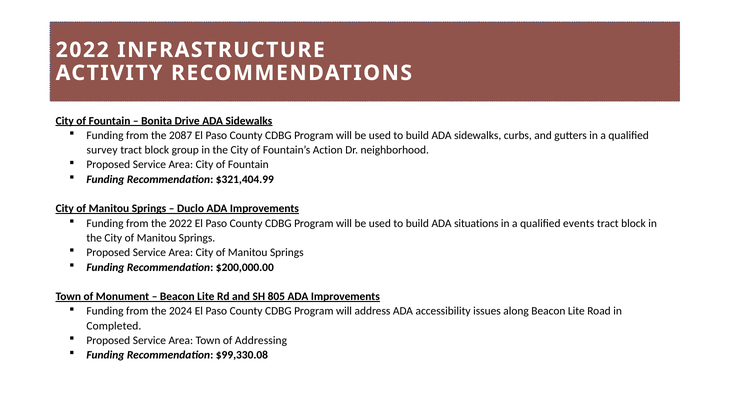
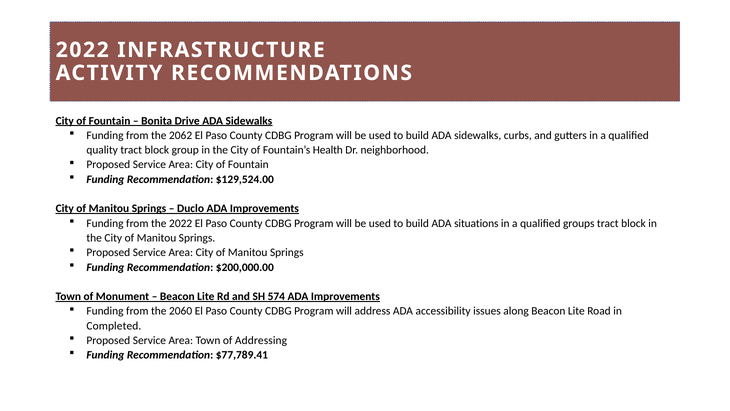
2087: 2087 -> 2062
survey: survey -> quality
Action: Action -> Health
$321,404.99: $321,404.99 -> $129,524.00
events: events -> groups
805: 805 -> 574
2024: 2024 -> 2060
$99,330.08: $99,330.08 -> $77,789.41
